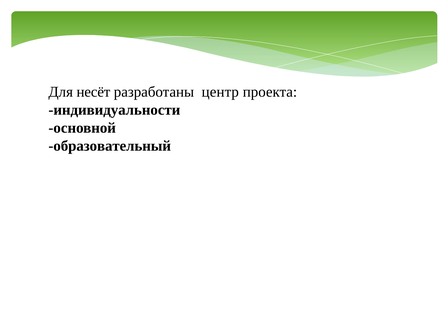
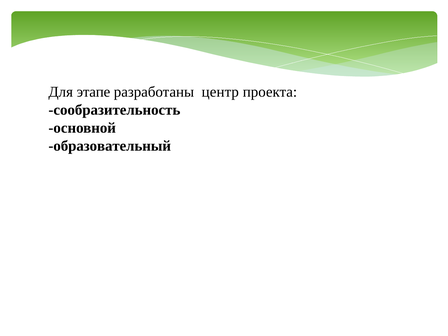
несёт: несёт -> этапе
индивидуальности: индивидуальности -> сообразительность
